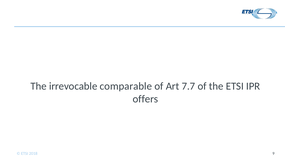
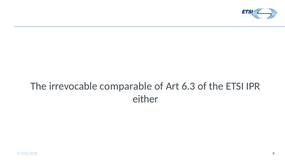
7.7: 7.7 -> 6.3
offers: offers -> either
